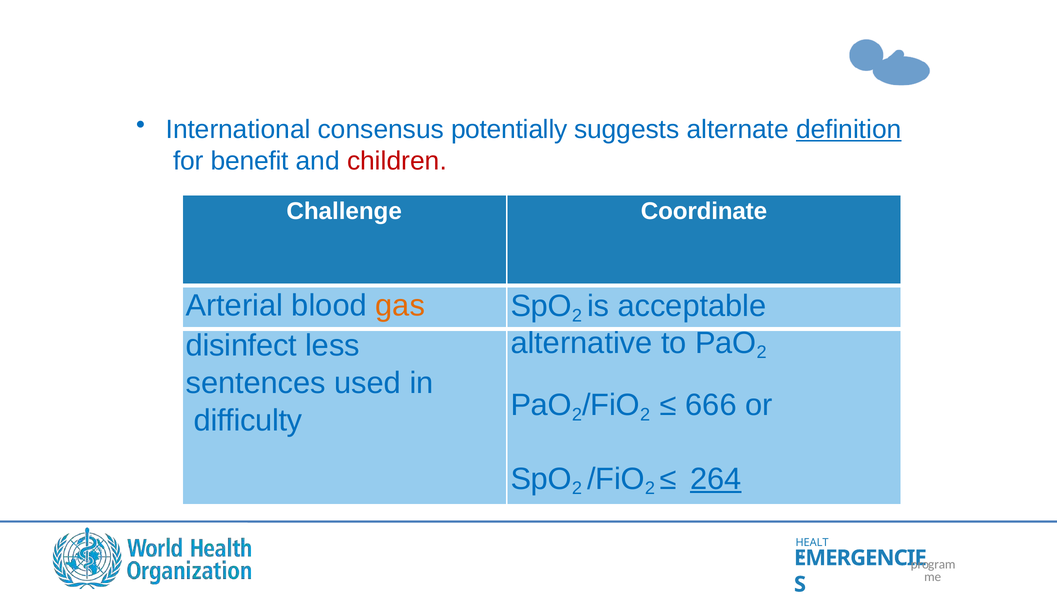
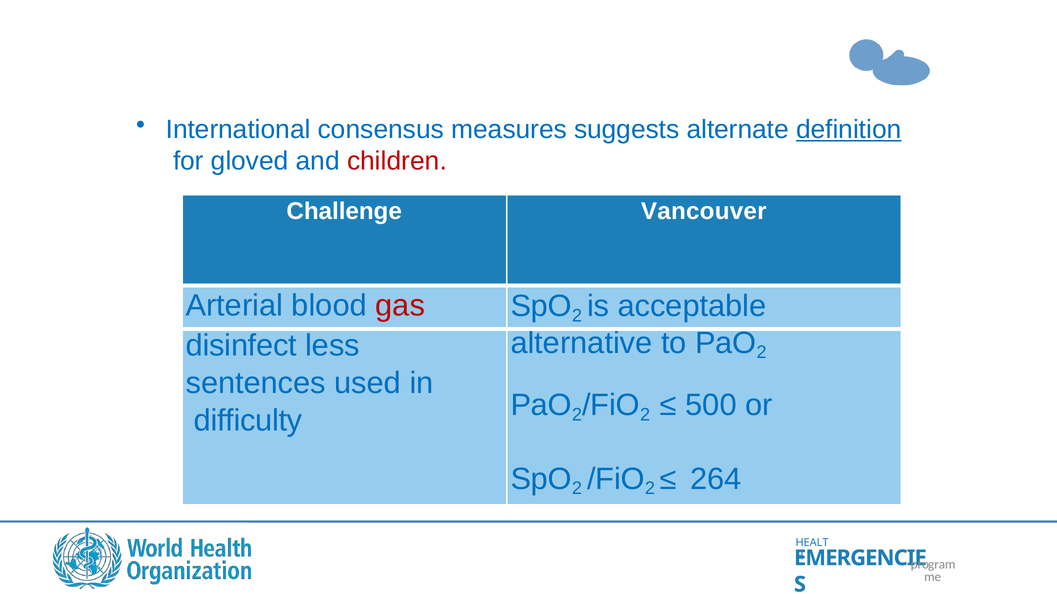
potentially: potentially -> measures
benefit: benefit -> gloved
Coordinate: Coordinate -> Vancouver
gas colour: orange -> red
666: 666 -> 500
264 underline: present -> none
